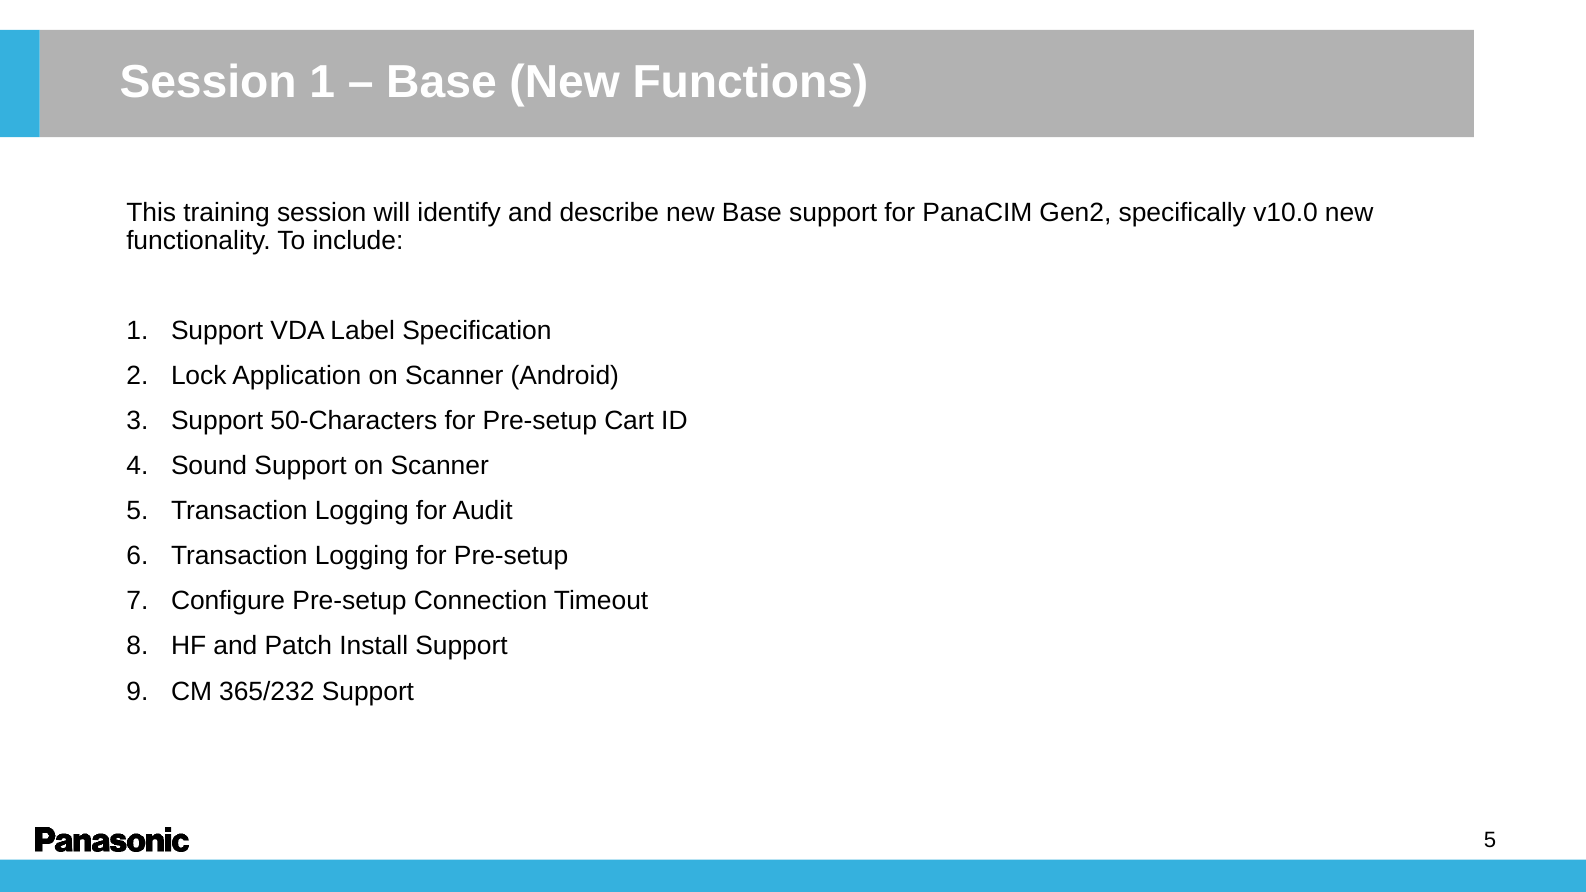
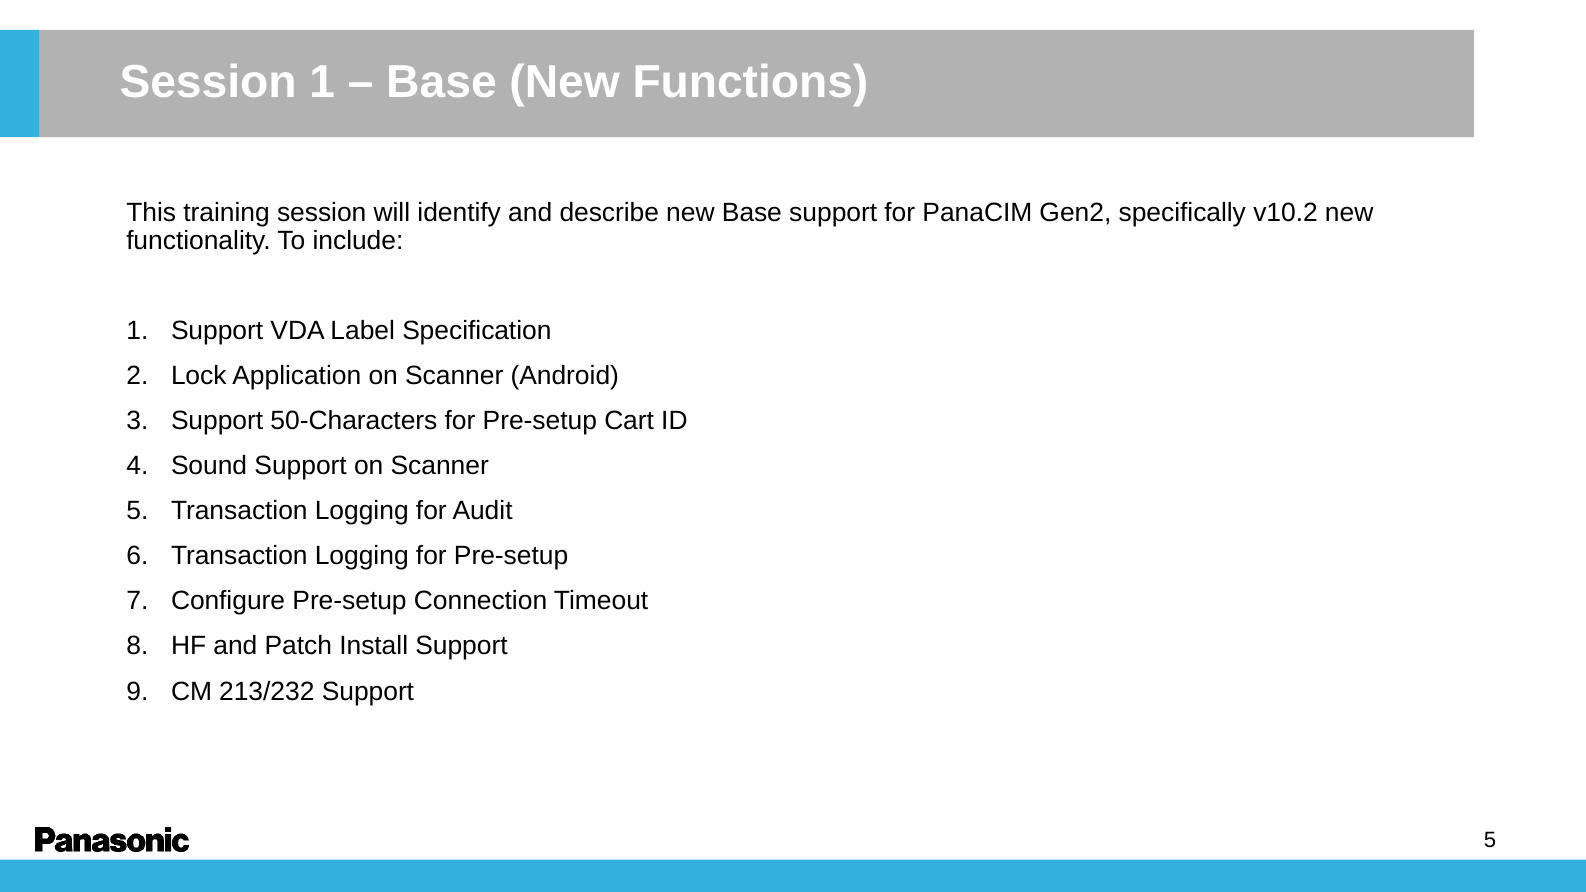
v10.0: v10.0 -> v10.2
365/232: 365/232 -> 213/232
